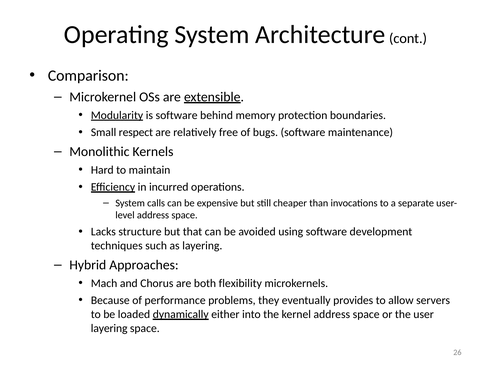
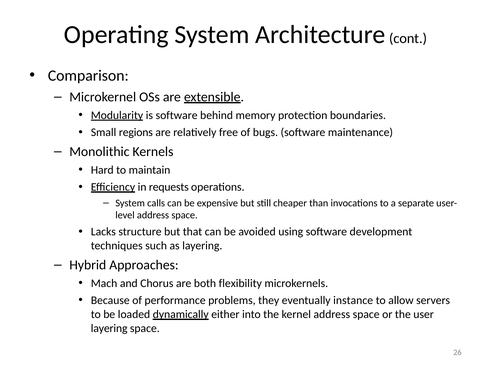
respect: respect -> regions
incurred: incurred -> requests
provides: provides -> instance
